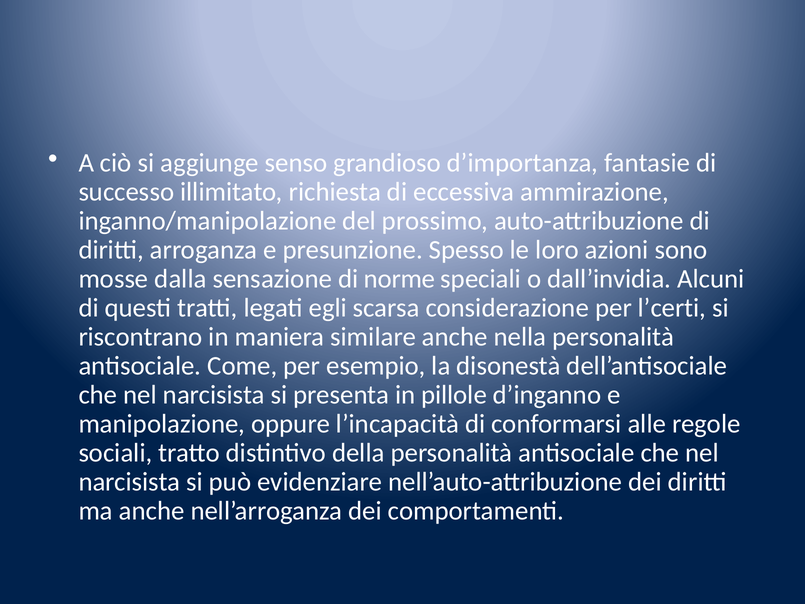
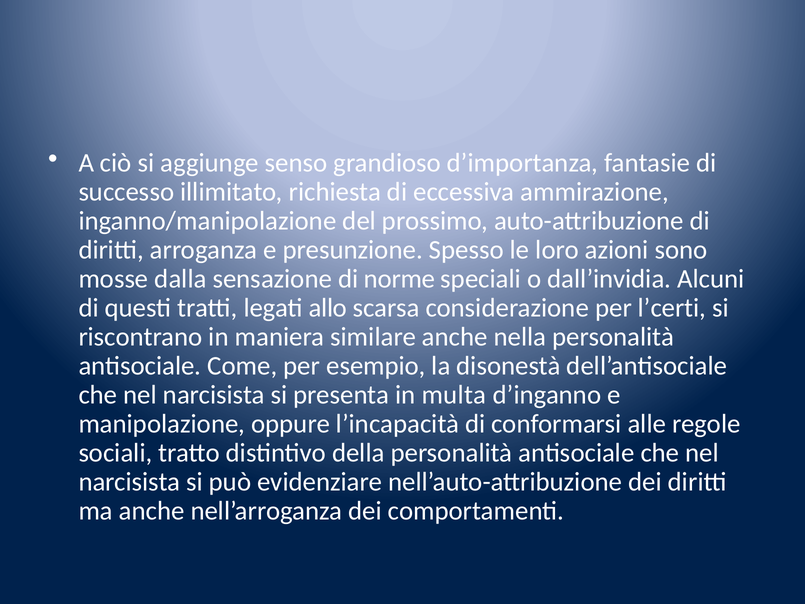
egli: egli -> allo
pillole: pillole -> multa
